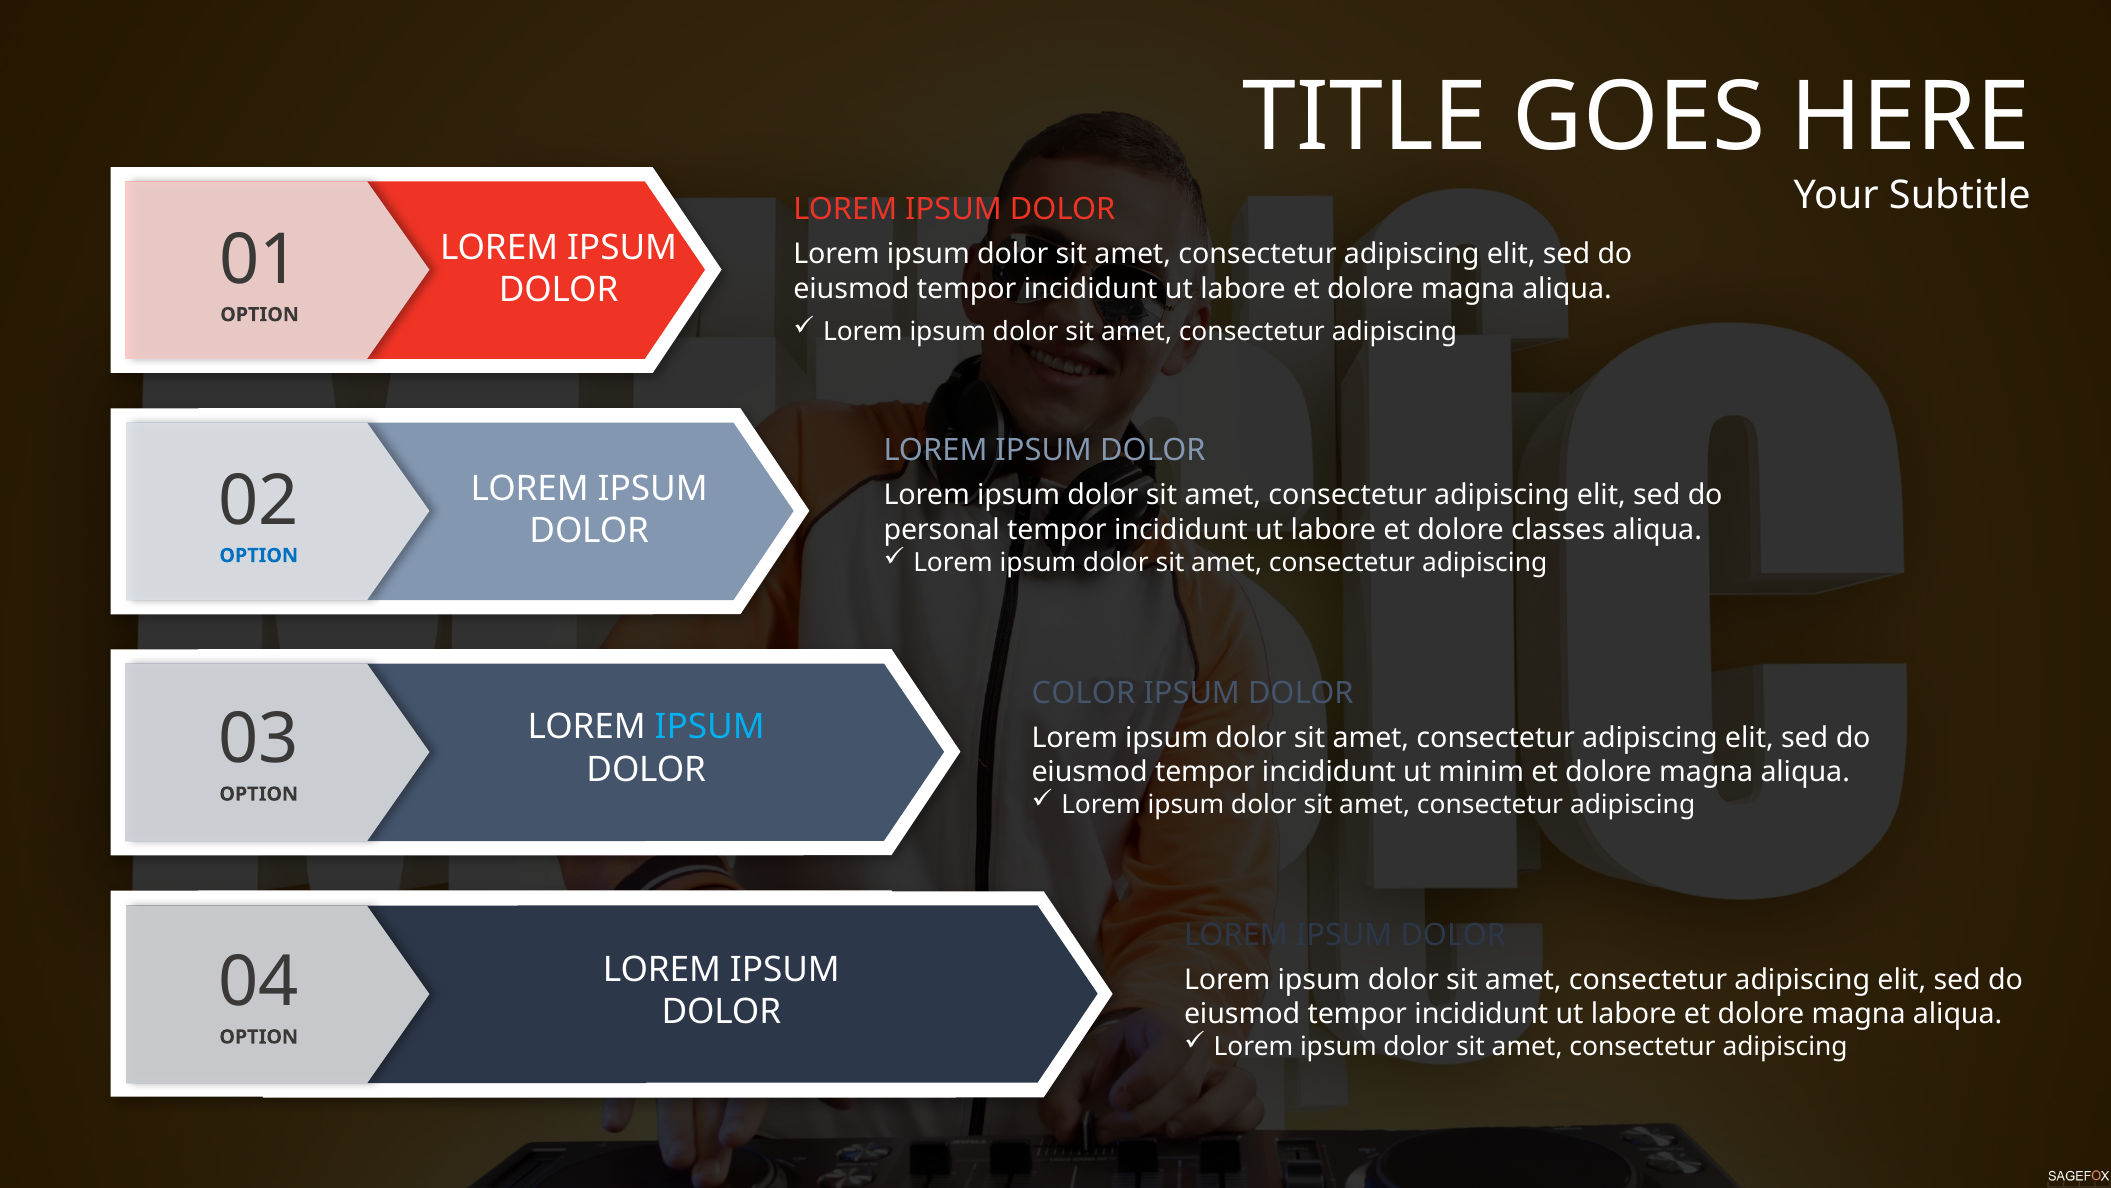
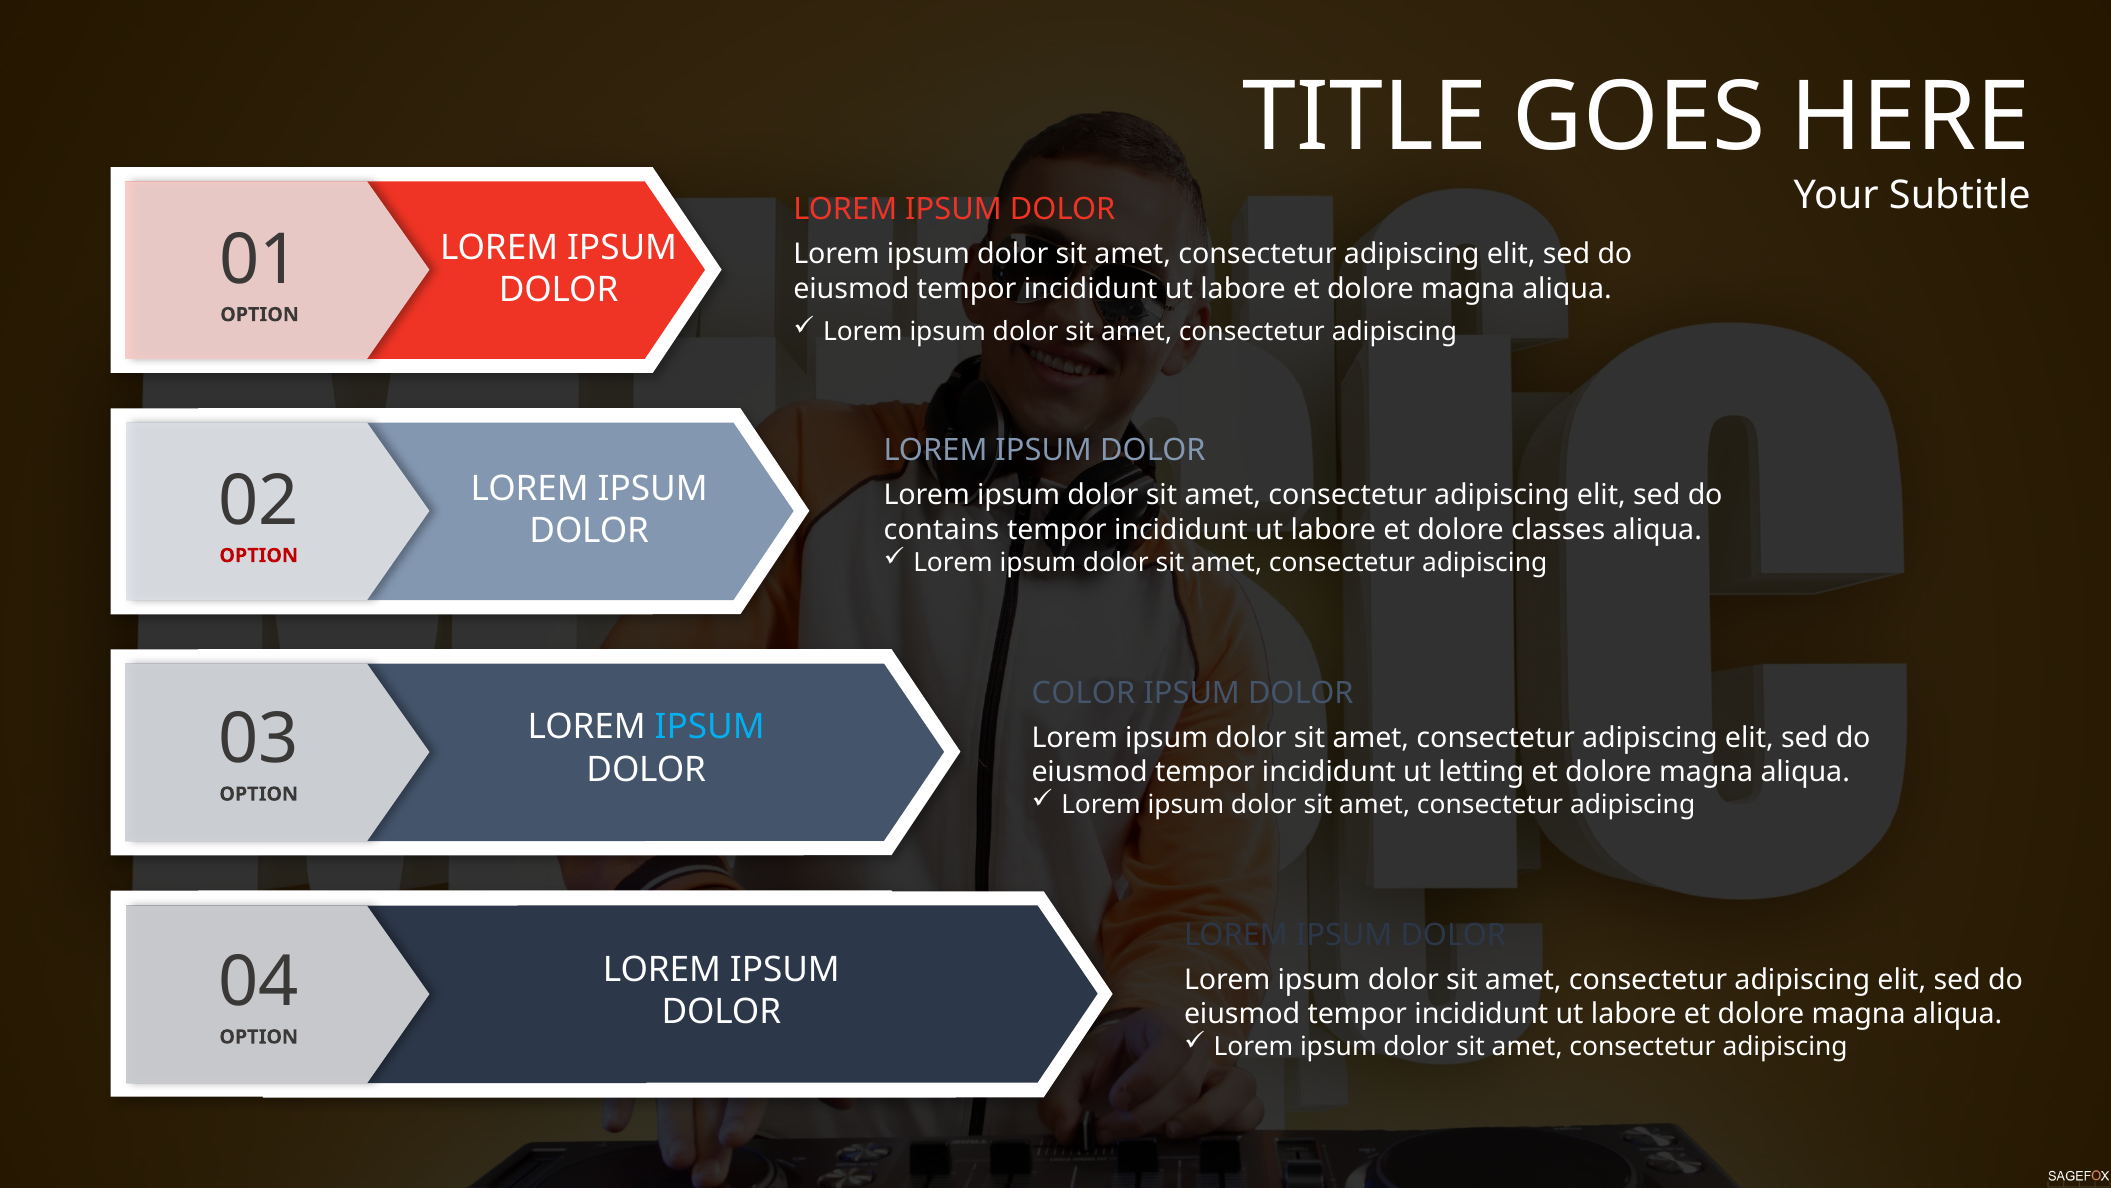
personal: personal -> contains
OPTION at (259, 555) colour: blue -> red
minim: minim -> letting
